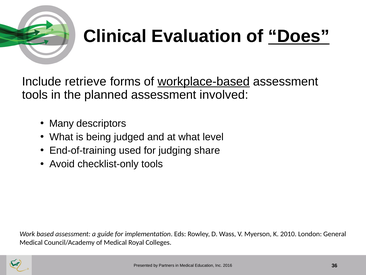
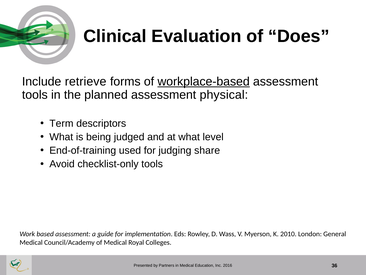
Does underline: present -> none
involved: involved -> physical
Many: Many -> Term
